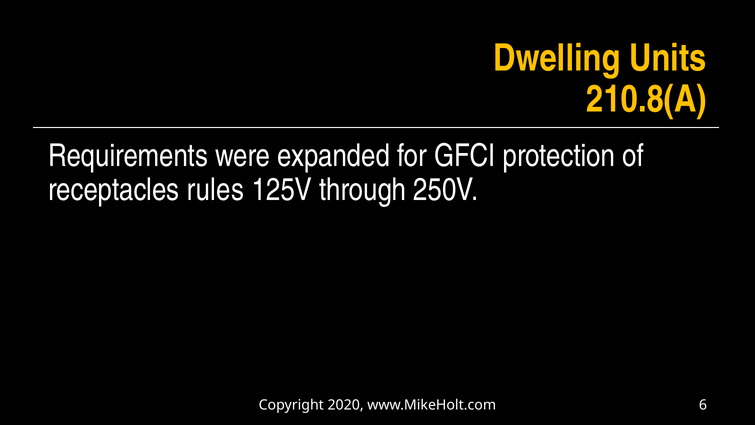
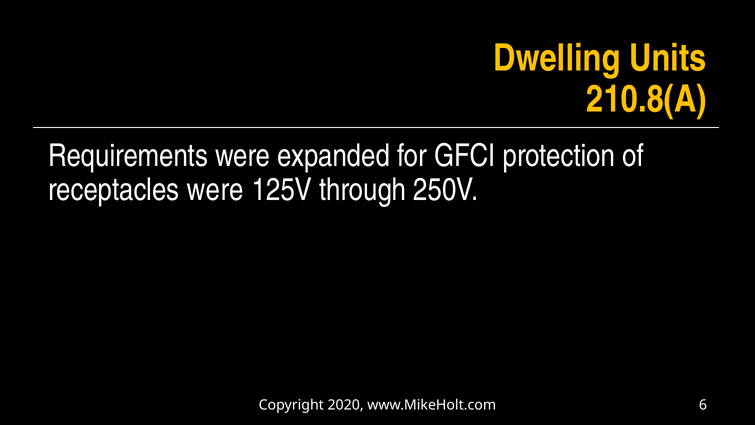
receptacles rules: rules -> were
